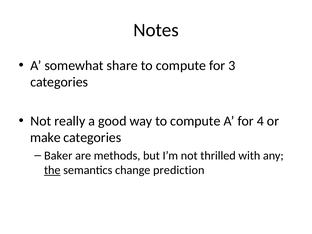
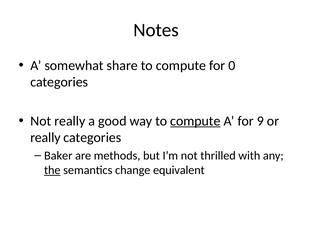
3: 3 -> 0
compute at (195, 121) underline: none -> present
4: 4 -> 9
make at (45, 138): make -> really
prediction: prediction -> equivalent
